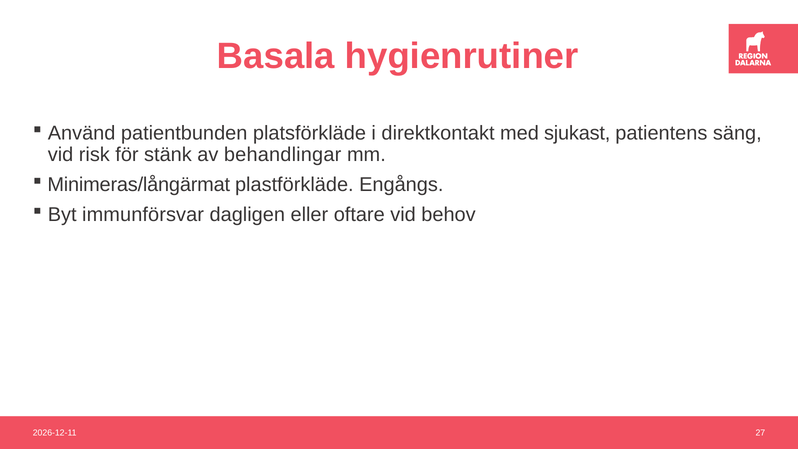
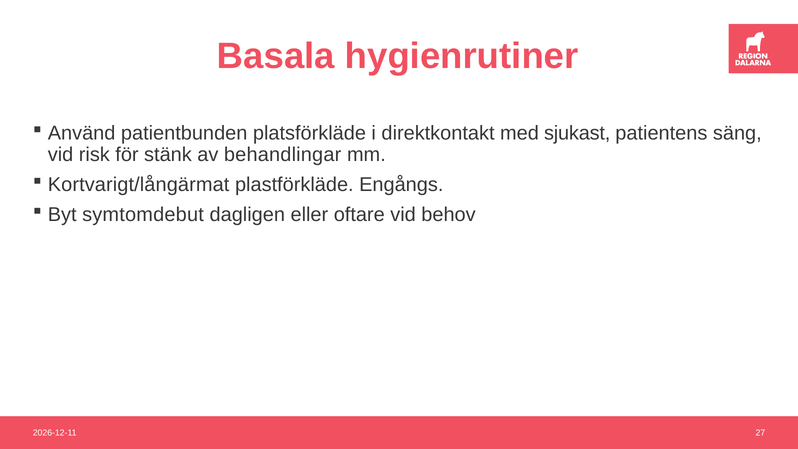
Minimeras/långärmat: Minimeras/långärmat -> Kortvarigt/långärmat
immunförsvar: immunförsvar -> symtomdebut
